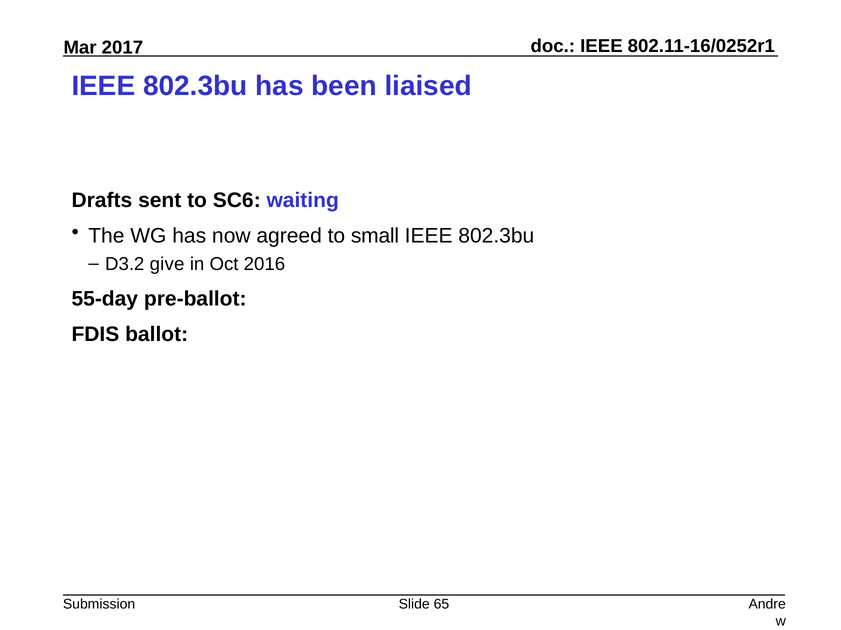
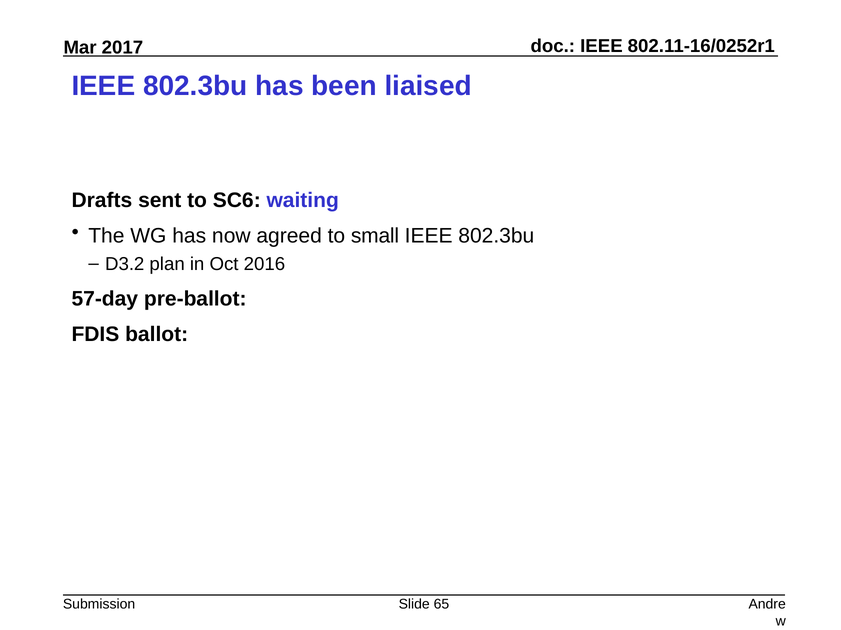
give: give -> plan
55-day: 55-day -> 57-day
